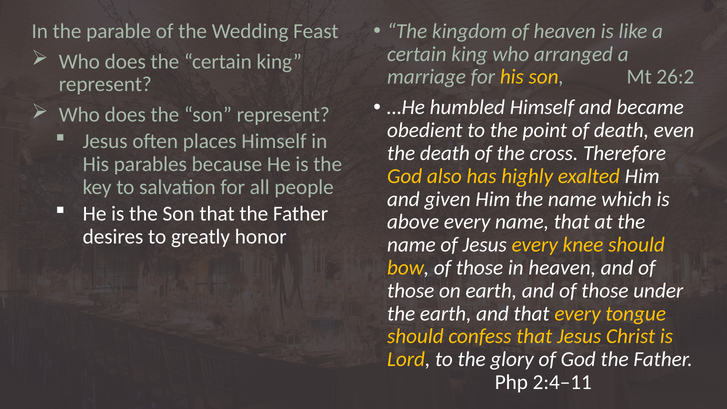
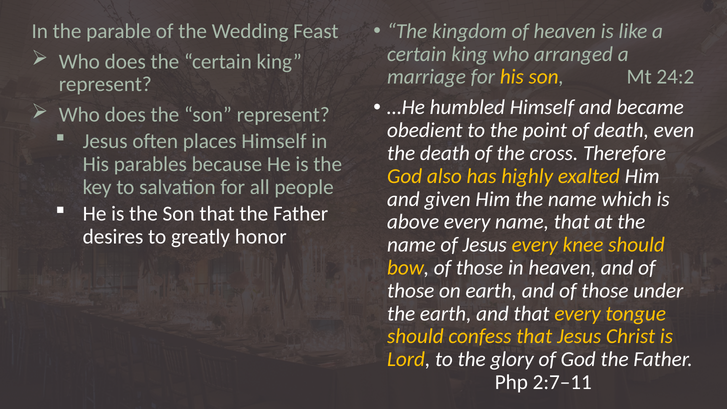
26:2: 26:2 -> 24:2
2:4–11: 2:4–11 -> 2:7–11
